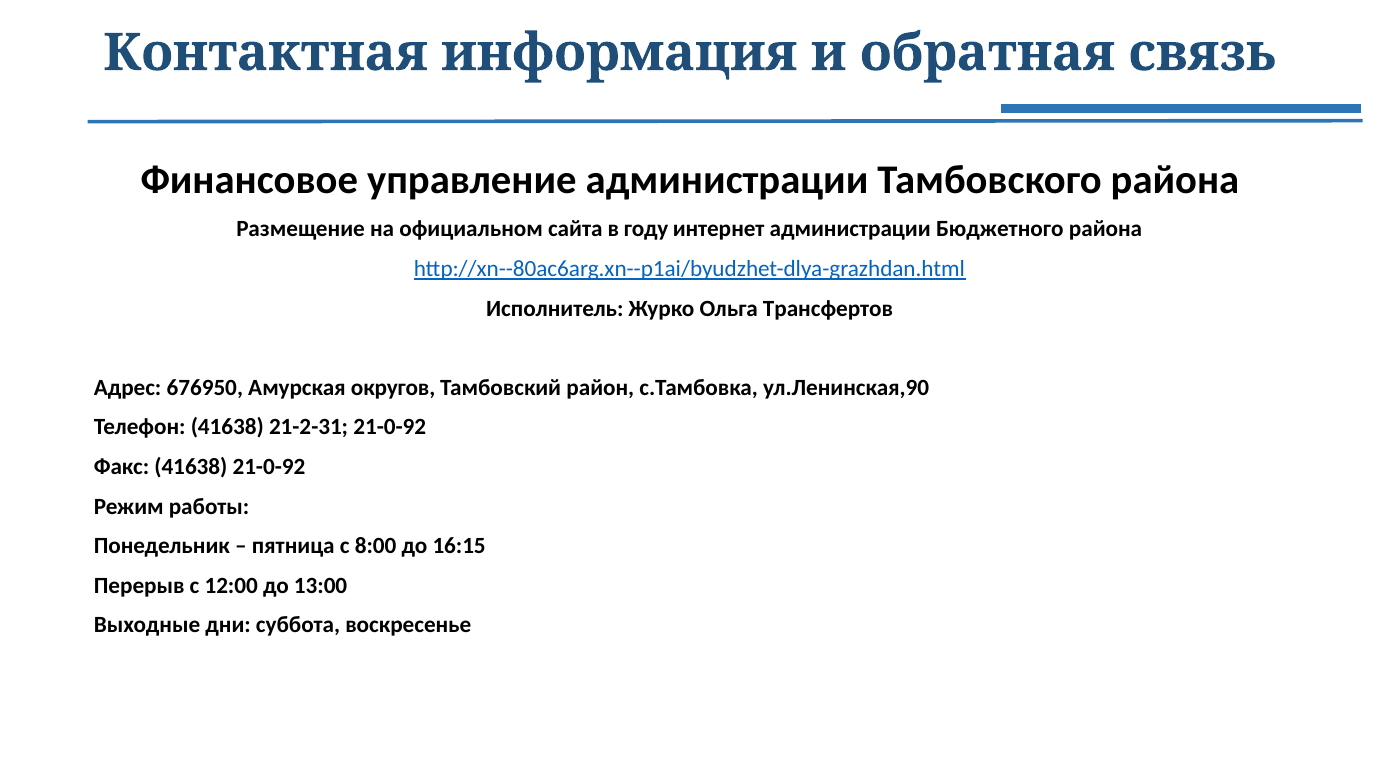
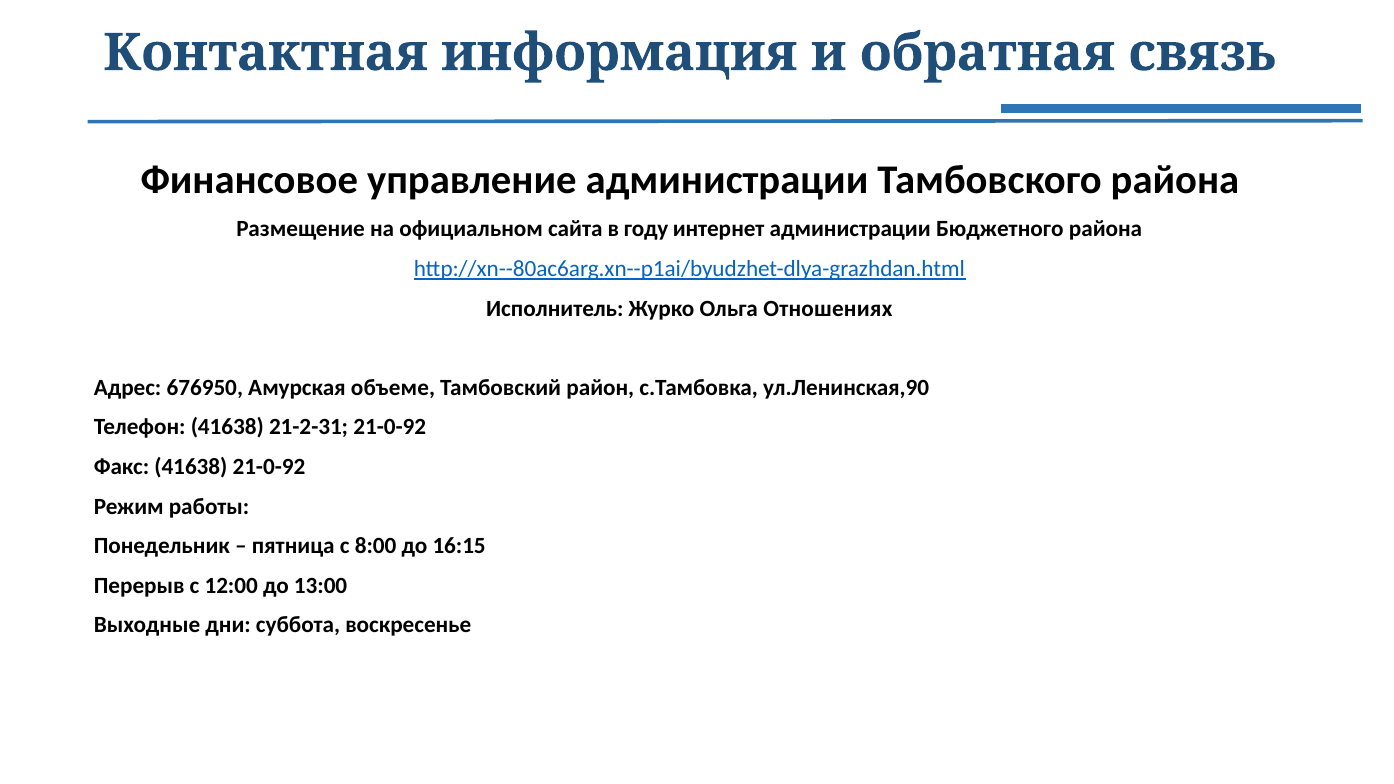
Трансфертов: Трансфертов -> Отношениях
округов: округов -> объеме
